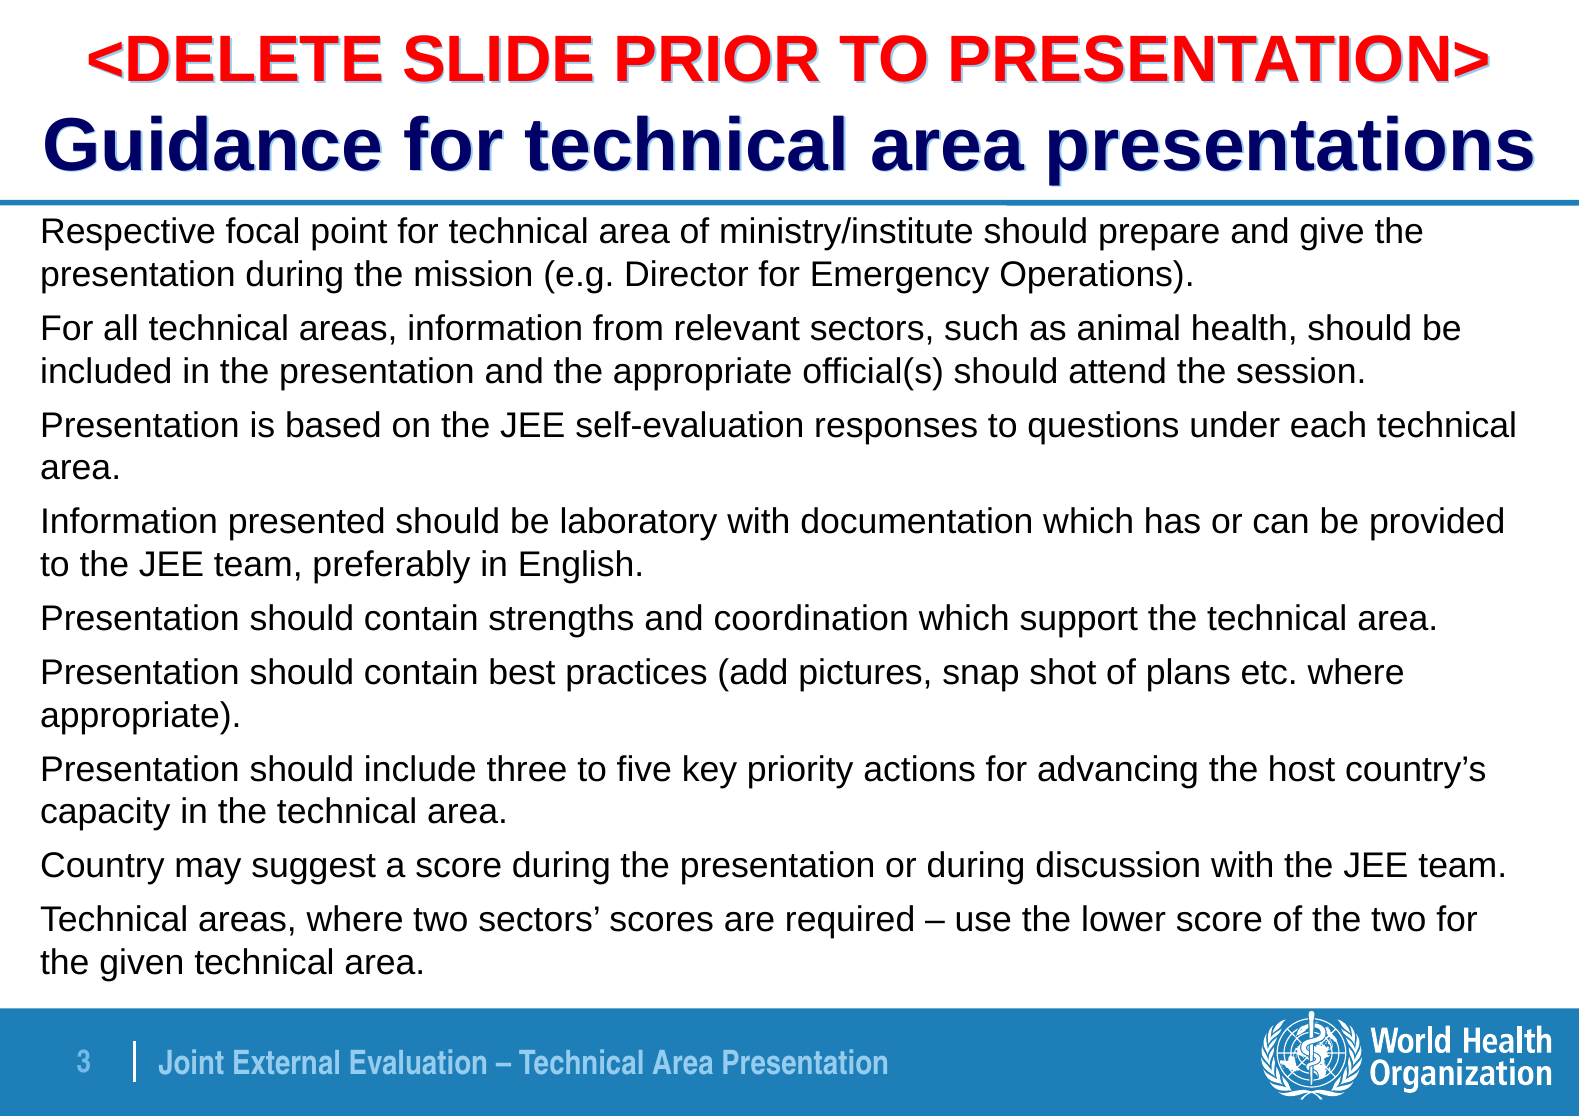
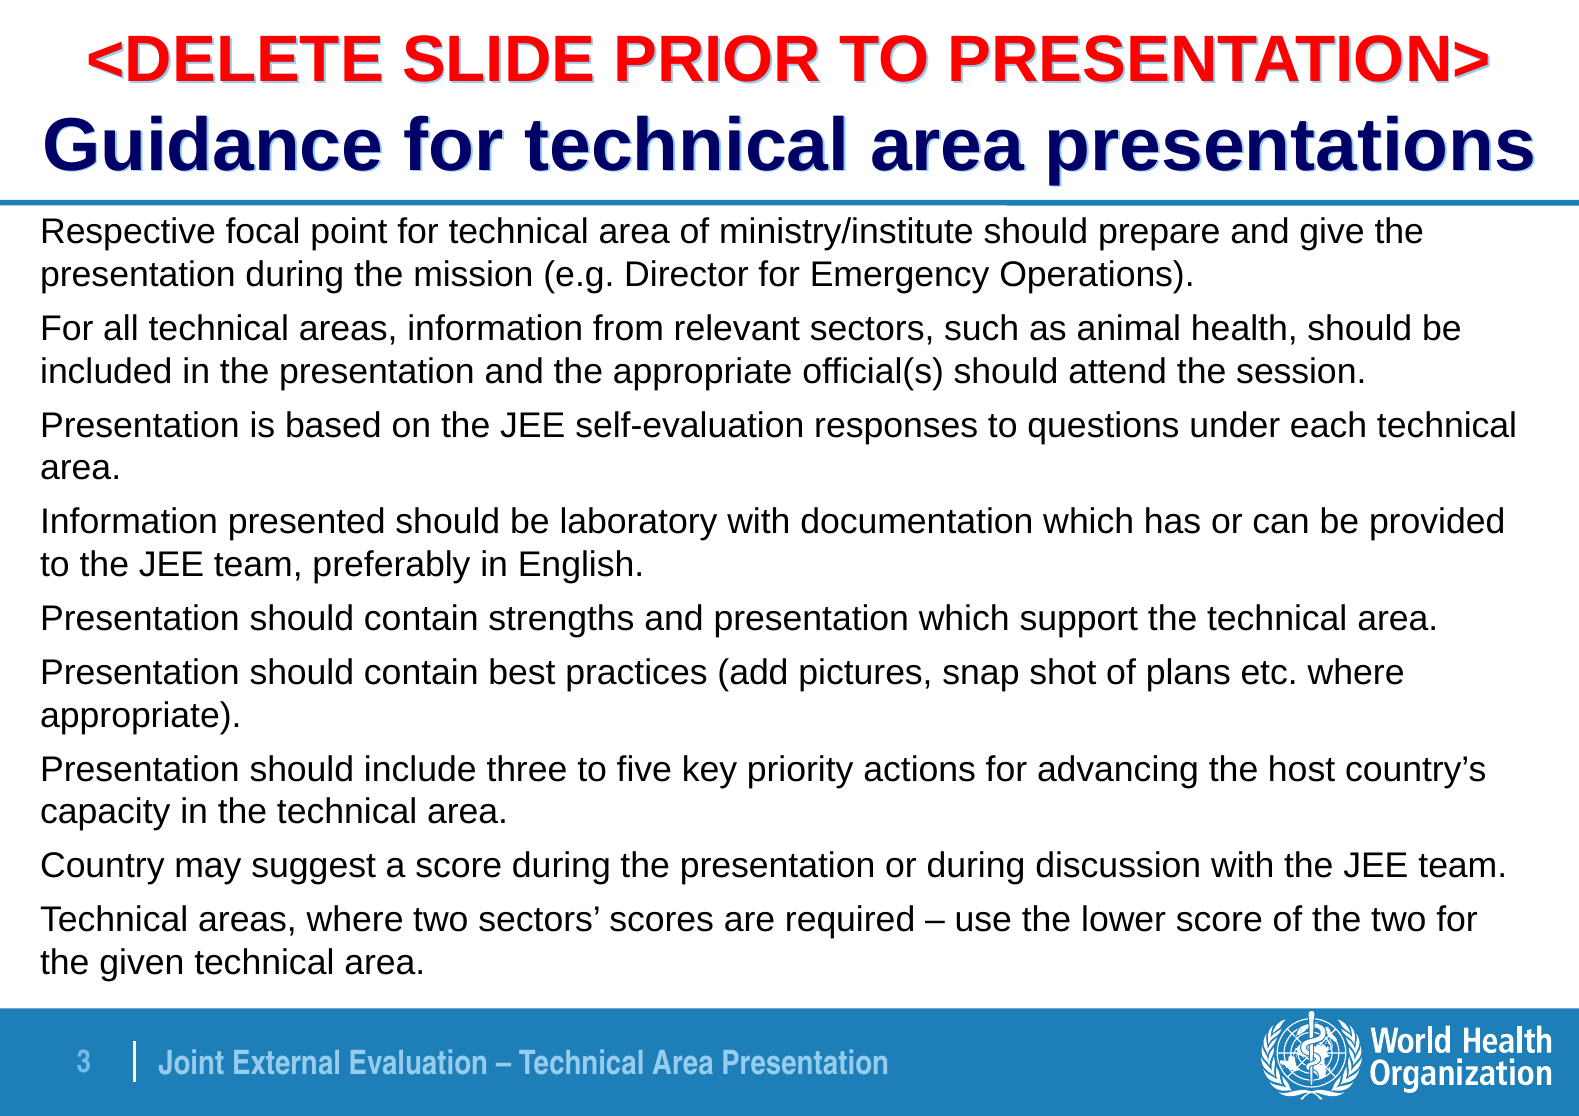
and coordination: coordination -> presentation
